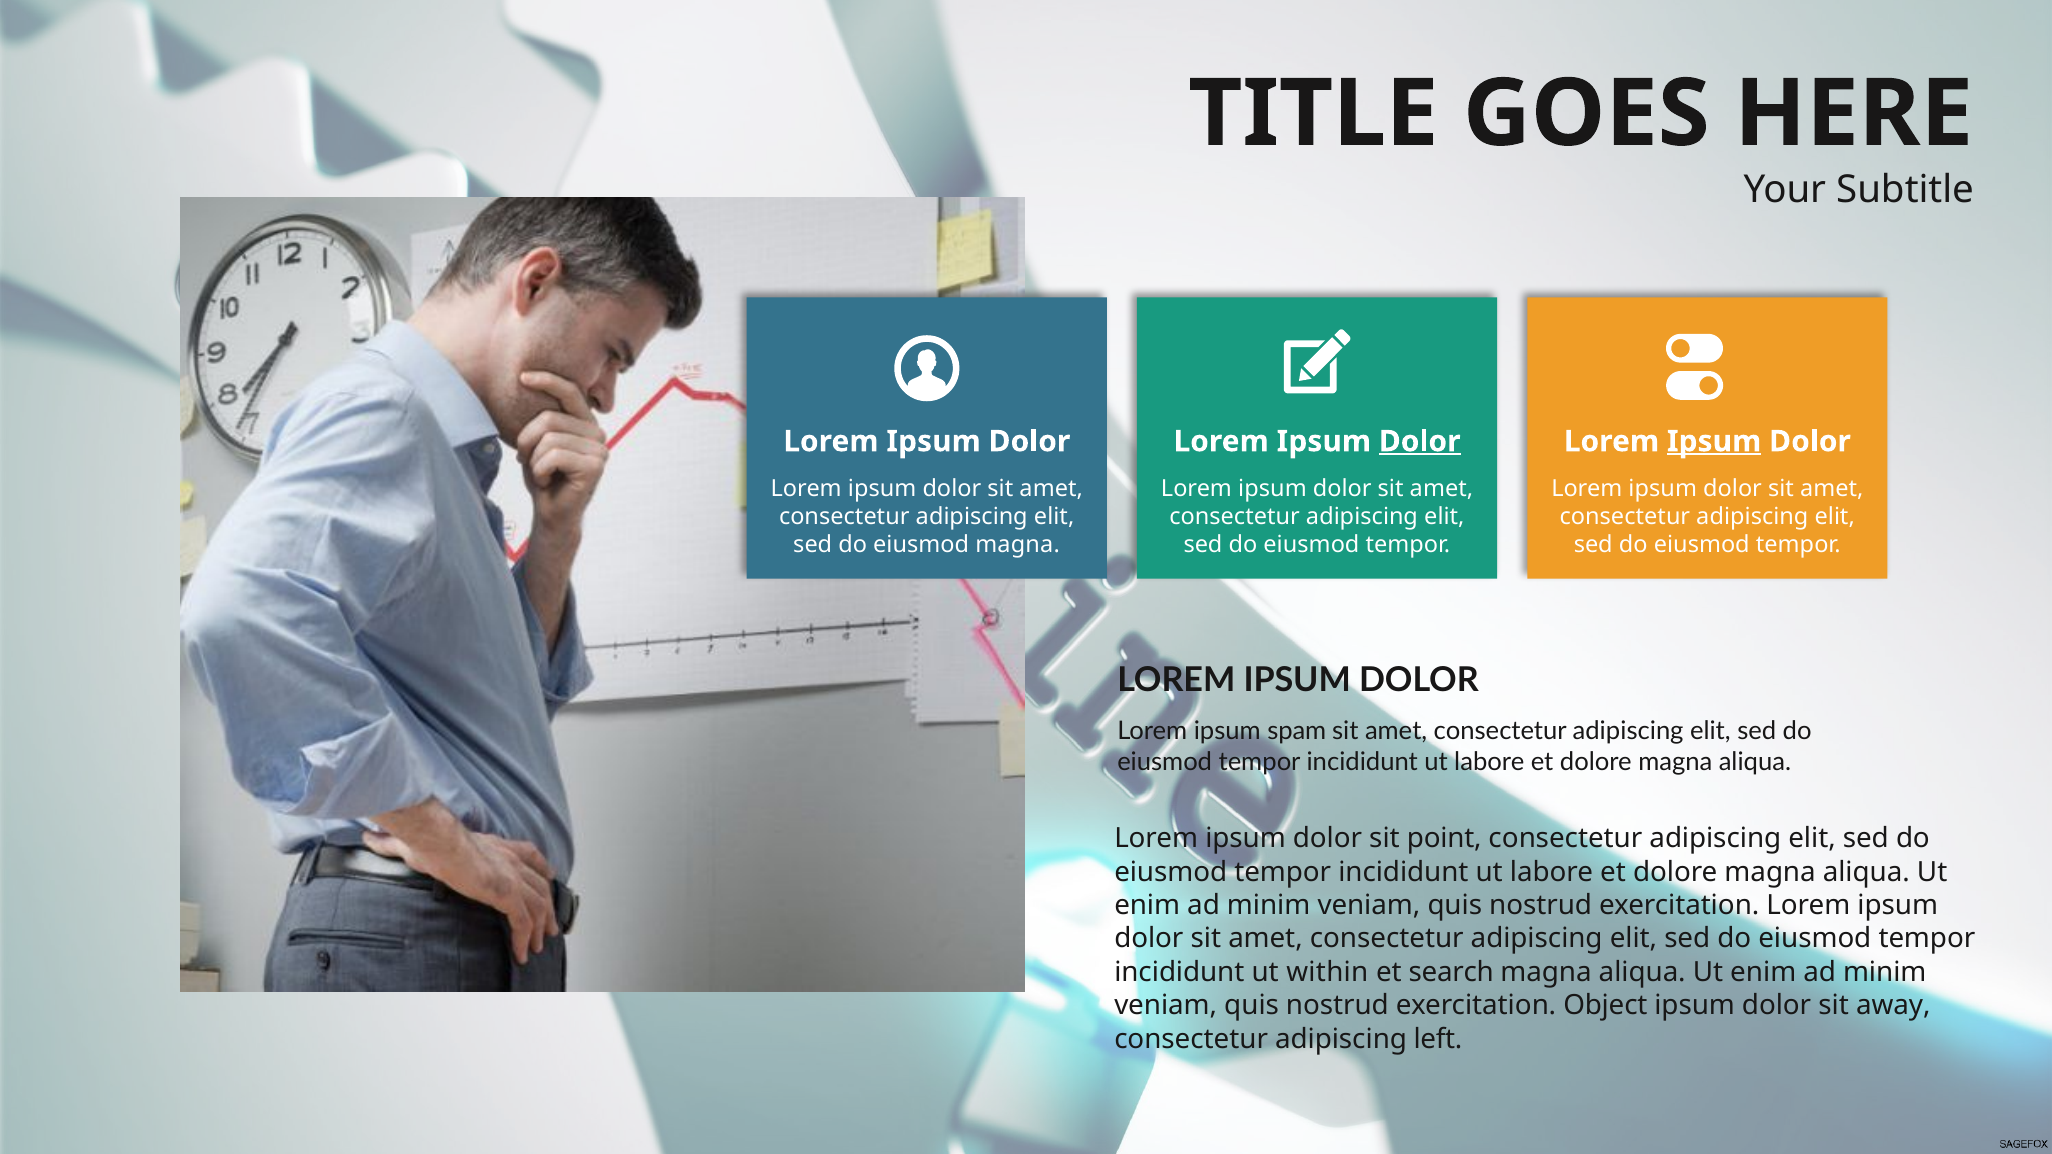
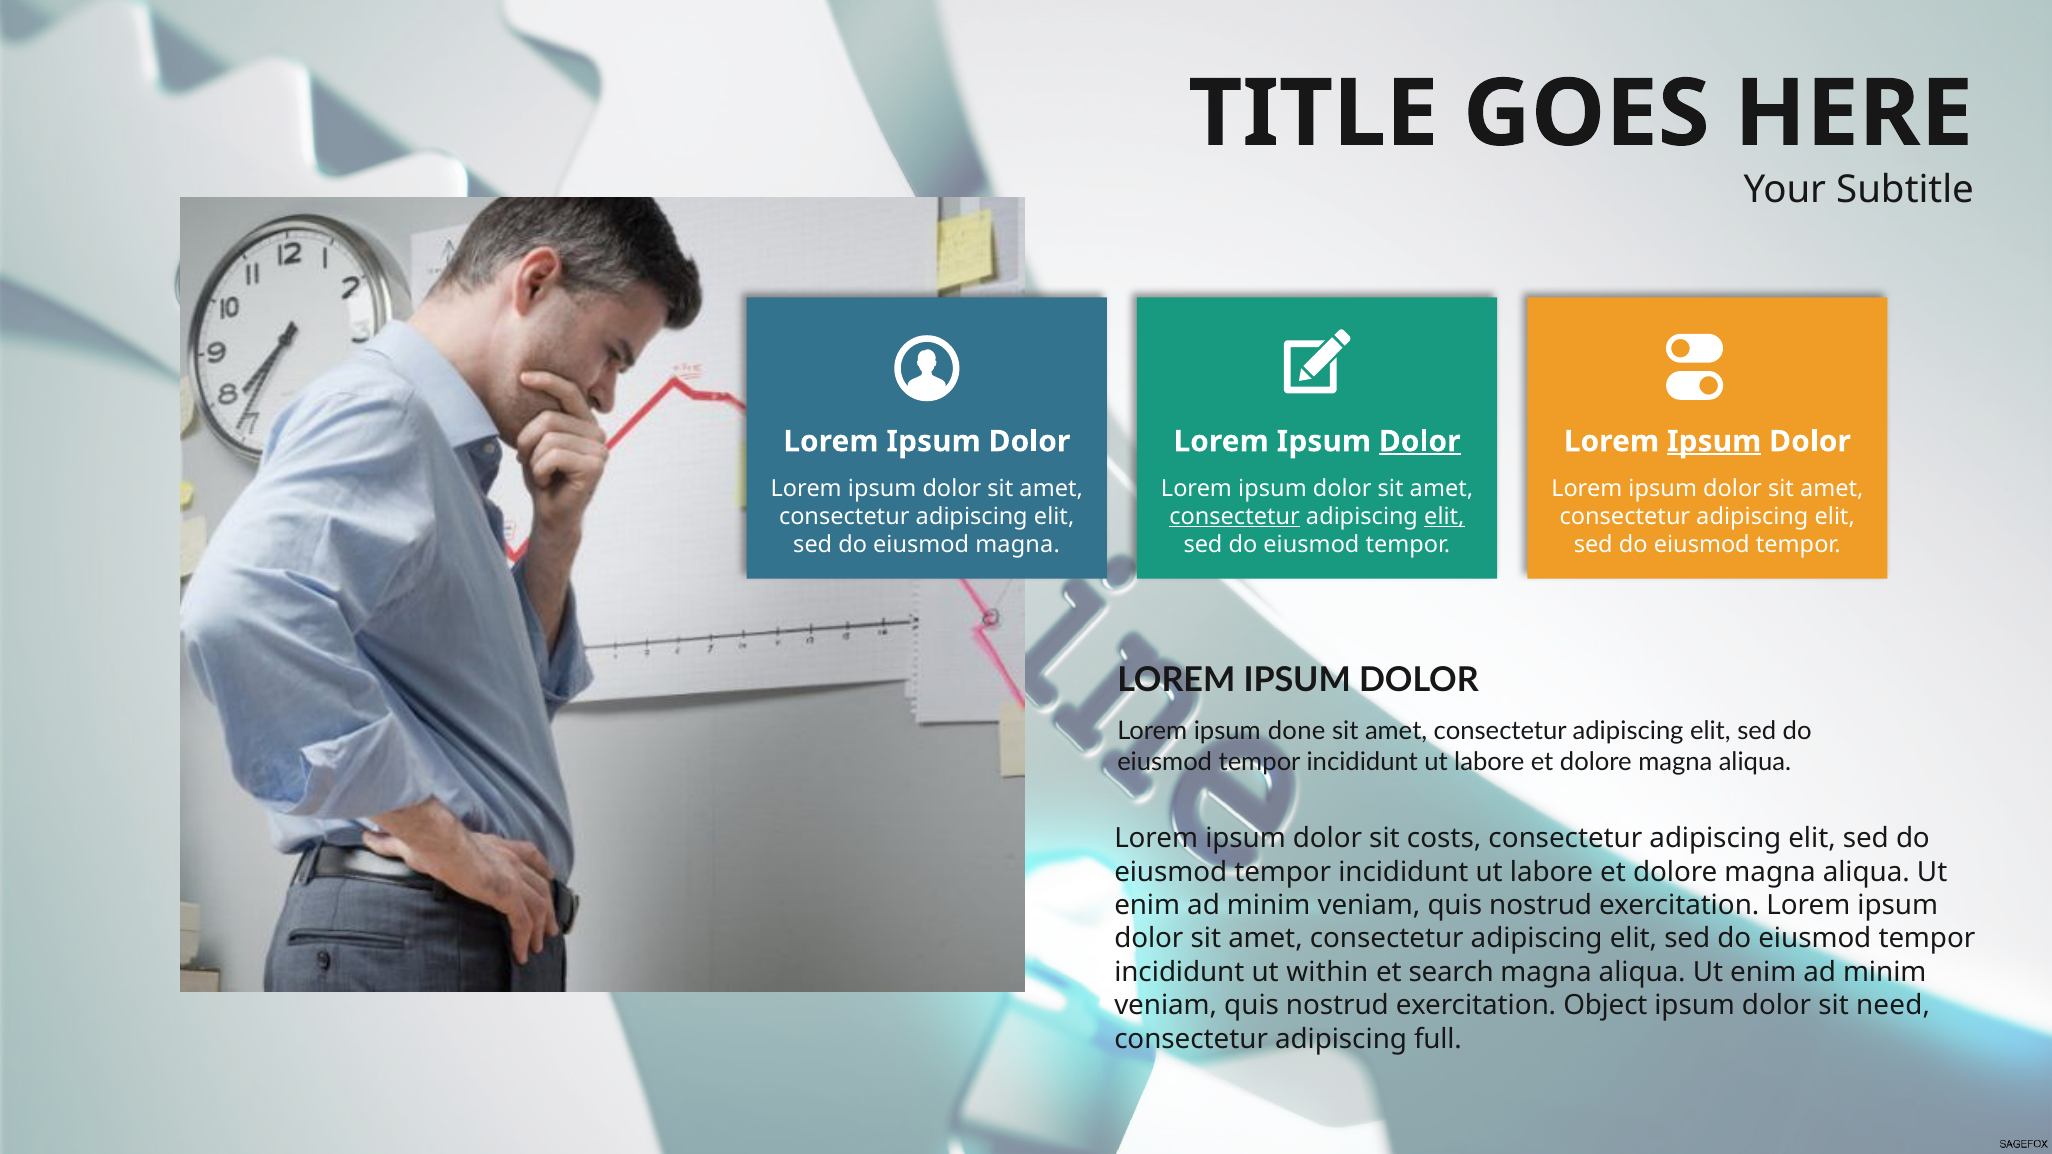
consectetur at (1235, 517) underline: none -> present
elit at (1444, 517) underline: none -> present
spam: spam -> done
point: point -> costs
away: away -> need
left: left -> full
